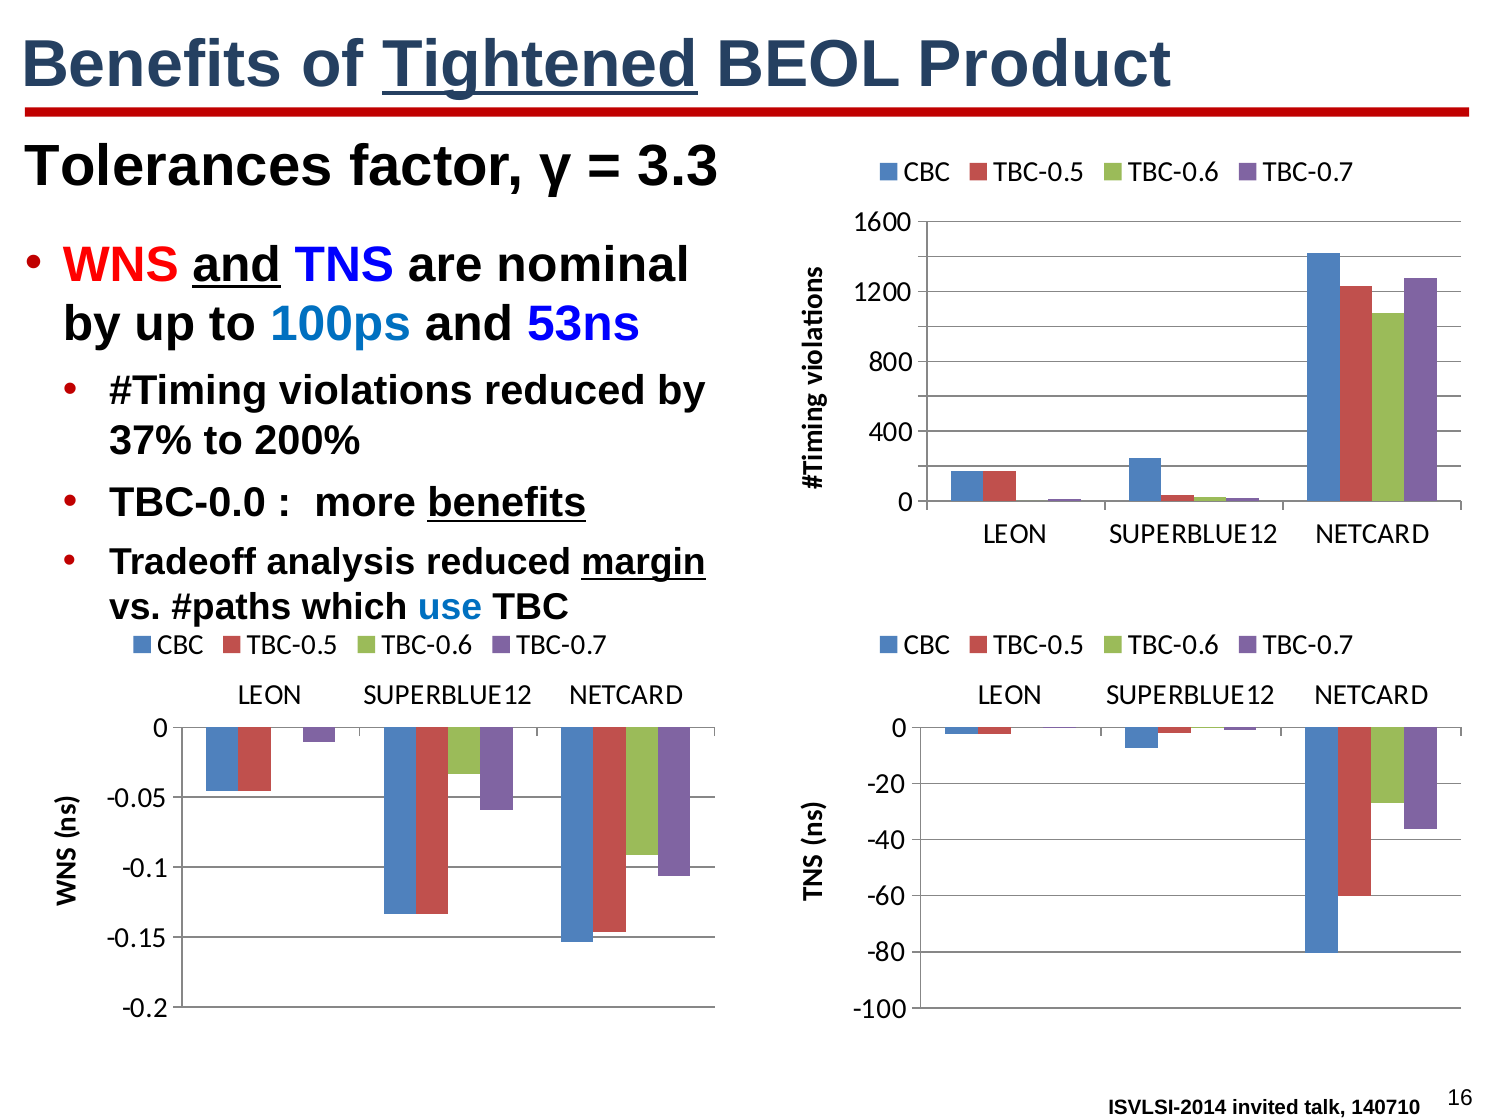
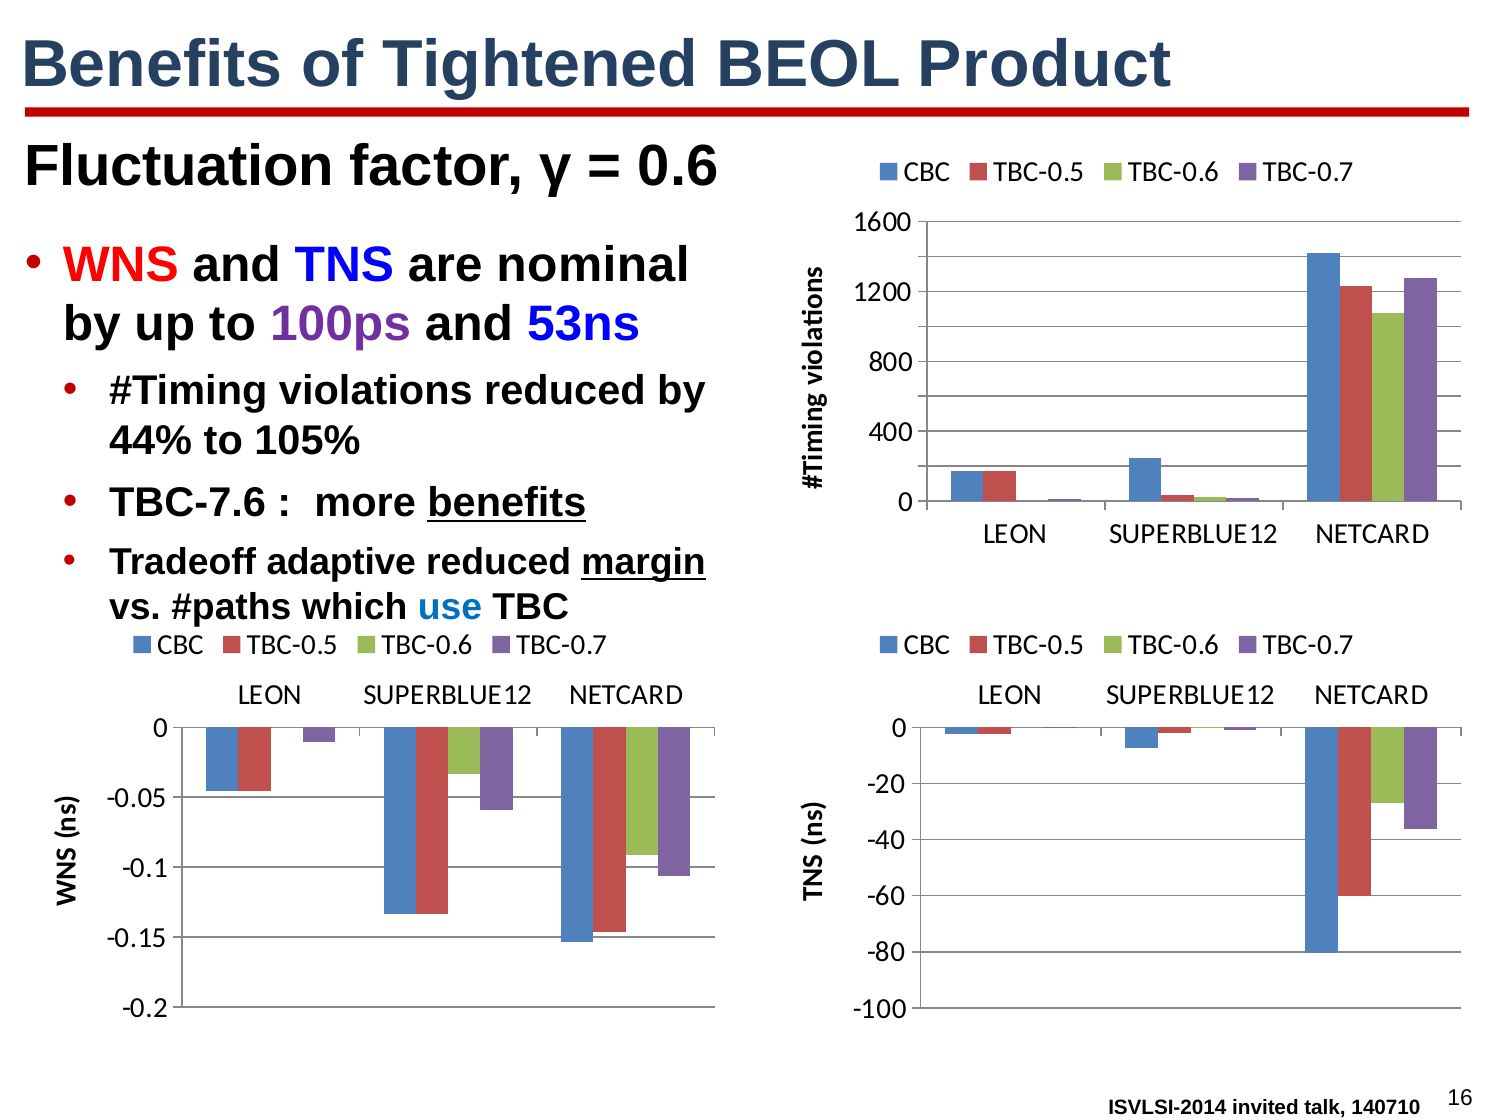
Tightened underline: present -> none
Tolerances: Tolerances -> Fluctuation
3.3: 3.3 -> 0.6
and at (237, 265) underline: present -> none
100ps colour: blue -> purple
37%: 37% -> 44%
200%: 200% -> 105%
TBC-0.0: TBC-0.0 -> TBC-7.6
analysis: analysis -> adaptive
